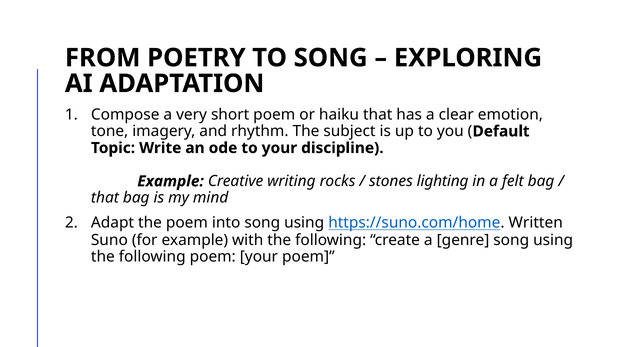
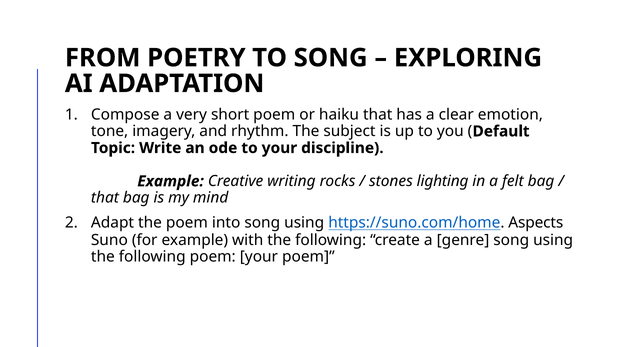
Written: Written -> Aspects
